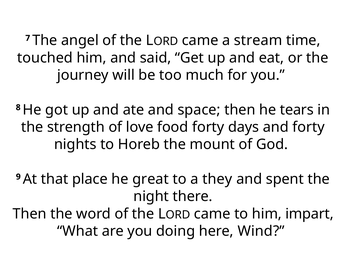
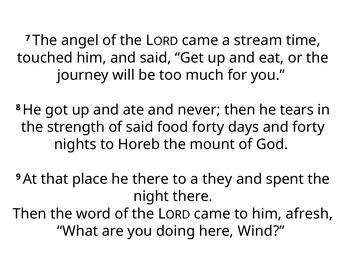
space: space -> never
of love: love -> said
he great: great -> there
impart: impart -> afresh
